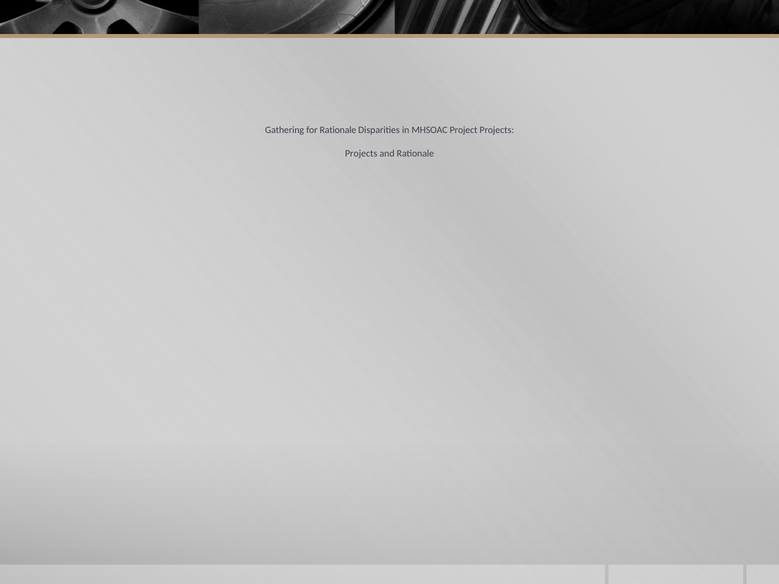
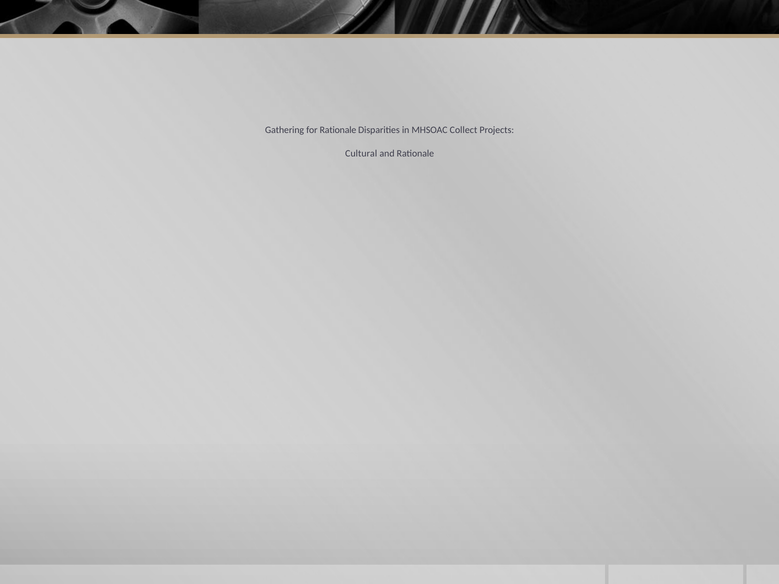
Project: Project -> Collect
Projects at (361, 153): Projects -> Cultural
